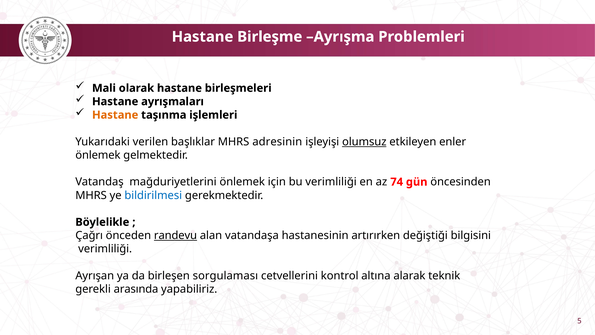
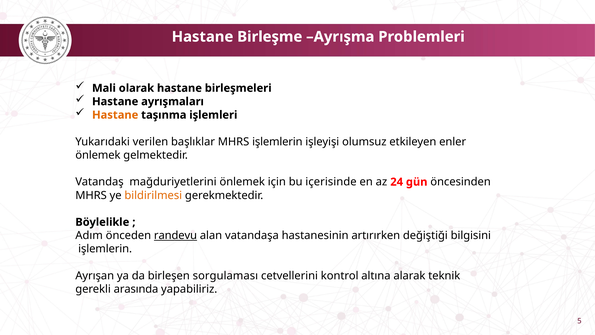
MHRS adresinin: adresinin -> işlemlerin
olumsuz underline: present -> none
bu verimliliği: verimliliği -> içerisinde
74: 74 -> 24
bildirilmesi colour: blue -> orange
Çağrı: Çağrı -> Adım
verimliliği at (105, 249): verimliliği -> işlemlerin
